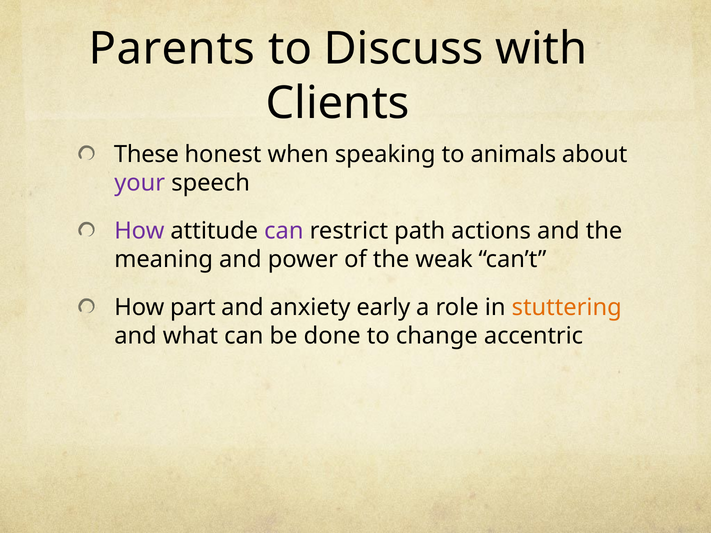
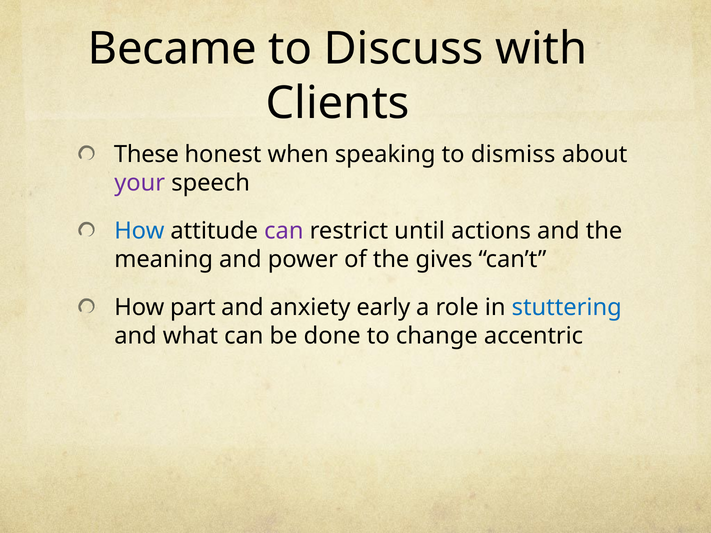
Parents: Parents -> Became
animals: animals -> dismiss
How at (139, 231) colour: purple -> blue
path: path -> until
weak: weak -> gives
stuttering colour: orange -> blue
